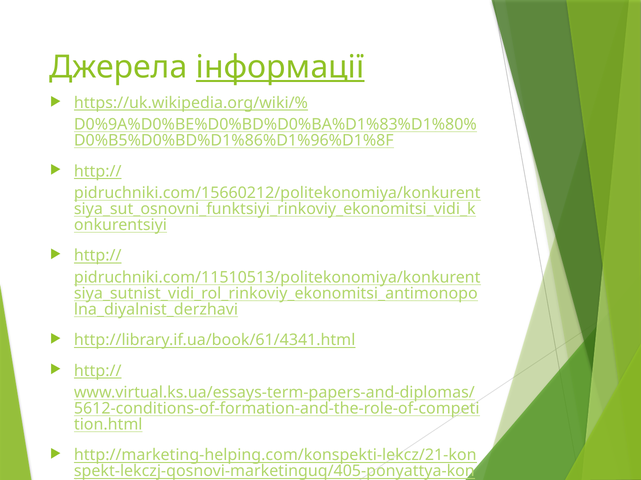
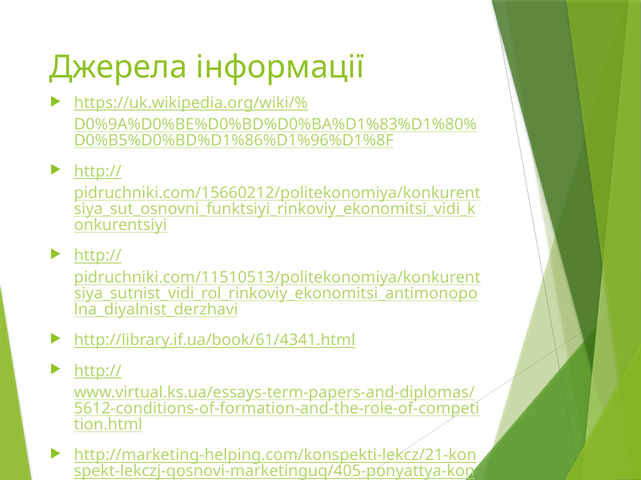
інформації underline: present -> none
